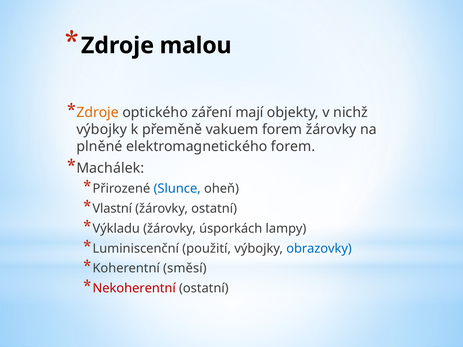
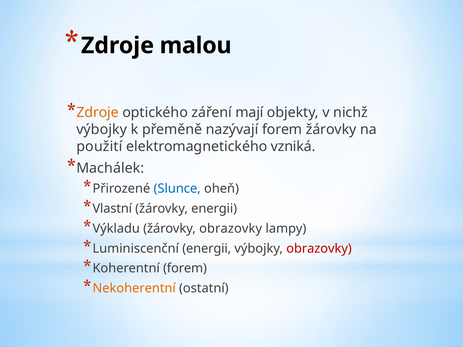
vakuem: vakuem -> nazývají
plněné: plněné -> použití
elektromagnetického forem: forem -> vzniká
žárovky ostatní: ostatní -> energii
žárovky úsporkách: úsporkách -> obrazovky
Luminiscenční použití: použití -> energii
obrazovky at (319, 249) colour: blue -> red
Koherentní směsí: směsí -> forem
Nekoherentní colour: red -> orange
